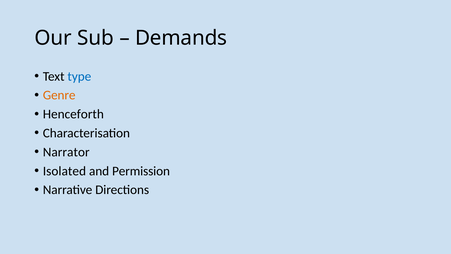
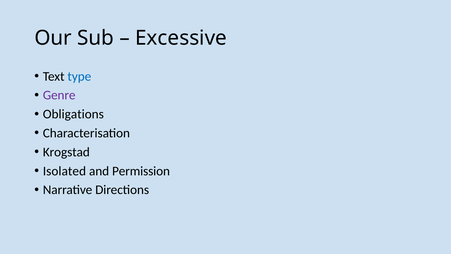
Demands: Demands -> Excessive
Genre colour: orange -> purple
Henceforth: Henceforth -> Obligations
Narrator: Narrator -> Krogstad
